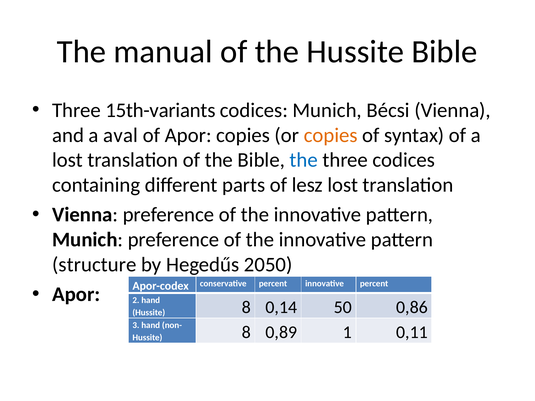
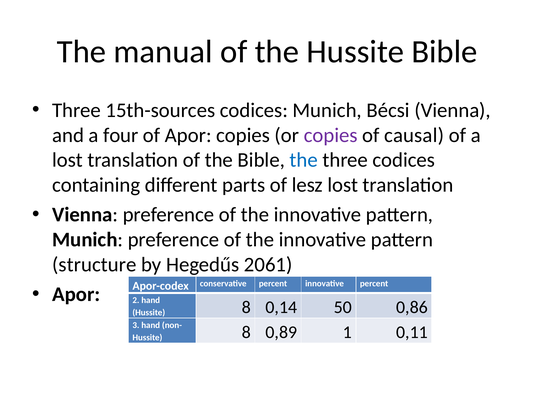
15th-variants: 15th-variants -> 15th-sources
aval: aval -> four
copies at (331, 135) colour: orange -> purple
syntax: syntax -> causal
2050: 2050 -> 2061
